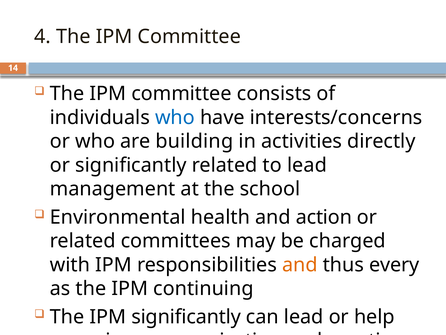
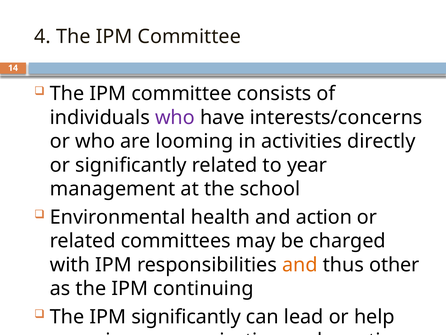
who at (175, 117) colour: blue -> purple
building: building -> looming
to lead: lead -> year
every: every -> other
